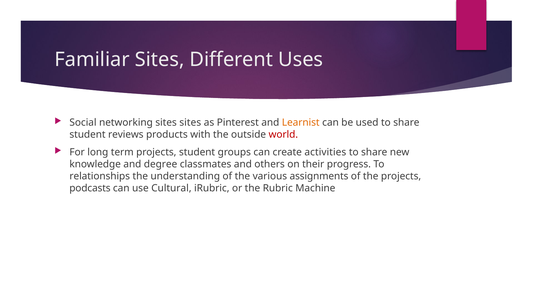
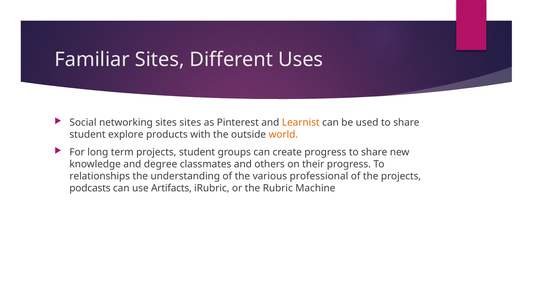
reviews: reviews -> explore
world colour: red -> orange
create activities: activities -> progress
assignments: assignments -> professional
Cultural: Cultural -> Artifacts
